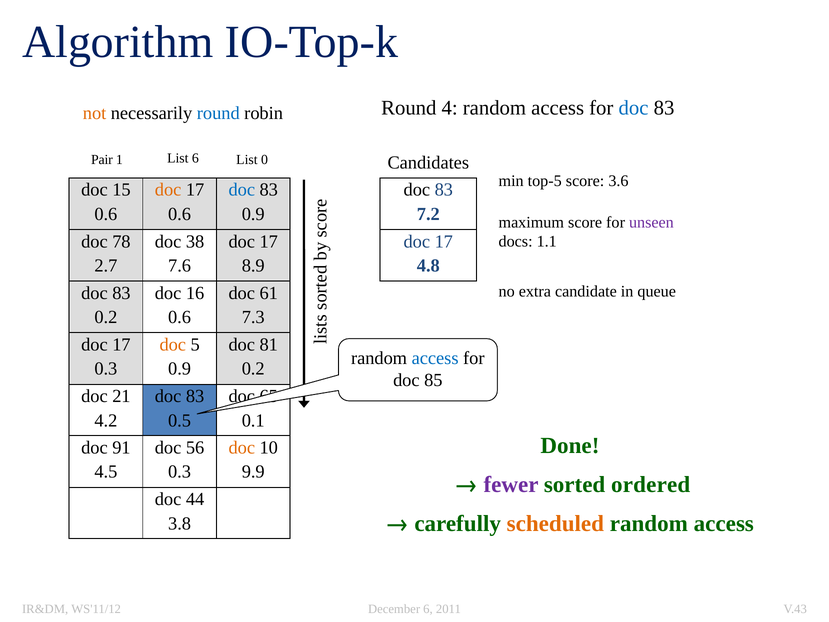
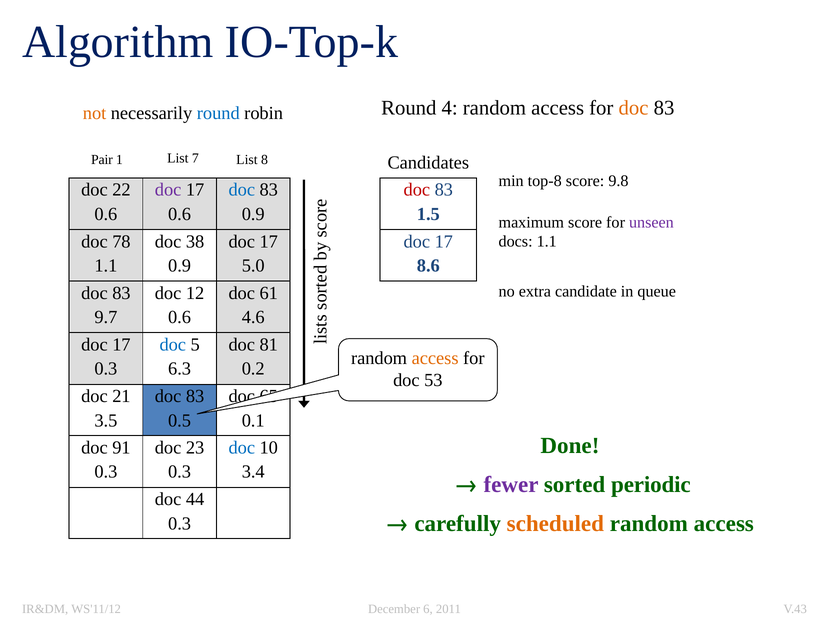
doc at (634, 108) colour: blue -> orange
List 6: 6 -> 7
0: 0 -> 8
top-5: top-5 -> top-8
3.6: 3.6 -> 9.8
15: 15 -> 22
doc at (168, 190) colour: orange -> purple
doc at (417, 190) colour: black -> red
7.2: 7.2 -> 1.5
2.7 at (106, 266): 2.7 -> 1.1
7.6 at (180, 266): 7.6 -> 0.9
8.9: 8.9 -> 5.0
4.8: 4.8 -> 8.6
16: 16 -> 12
0.2 at (106, 317): 0.2 -> 9.7
7.3: 7.3 -> 4.6
doc at (173, 345) colour: orange -> blue
access at (435, 358) colour: blue -> orange
0.9 at (180, 369): 0.9 -> 6.3
85: 85 -> 53
4.2: 4.2 -> 3.5
56: 56 -> 23
doc at (242, 447) colour: orange -> blue
4.5 at (106, 472): 4.5 -> 0.3
9.9: 9.9 -> 3.4
ordered: ordered -> periodic
3.8 at (180, 523): 3.8 -> 0.3
